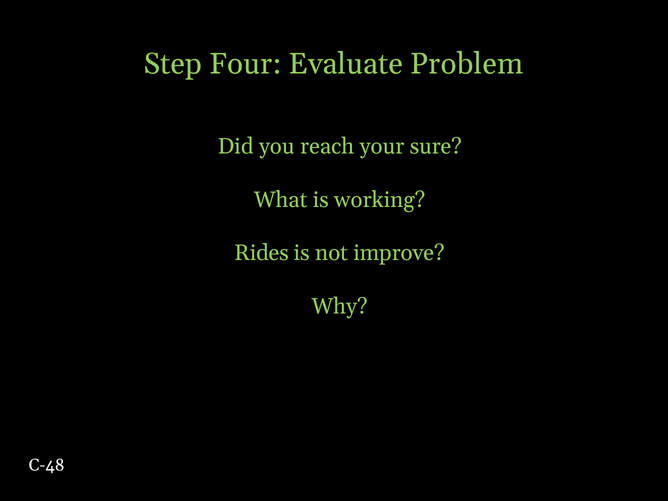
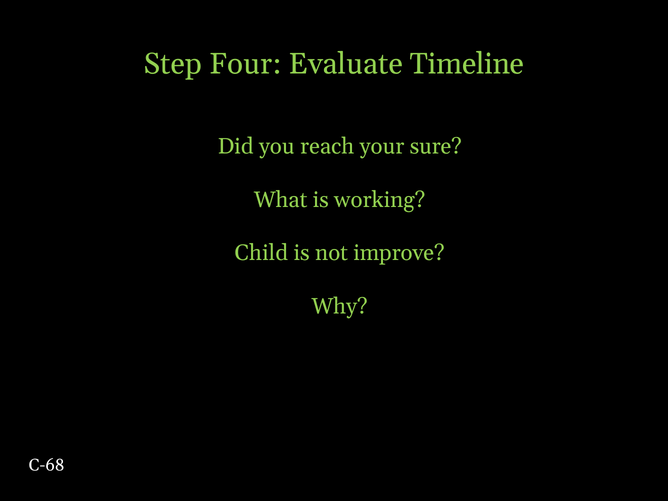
Problem: Problem -> Timeline
Rides: Rides -> Child
C-48: C-48 -> C-68
